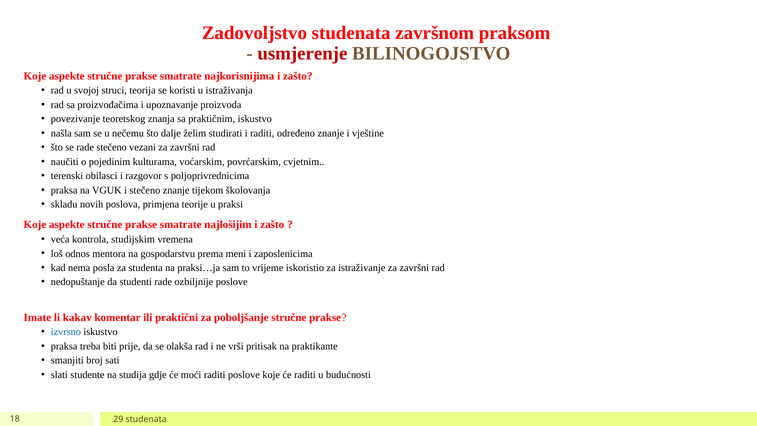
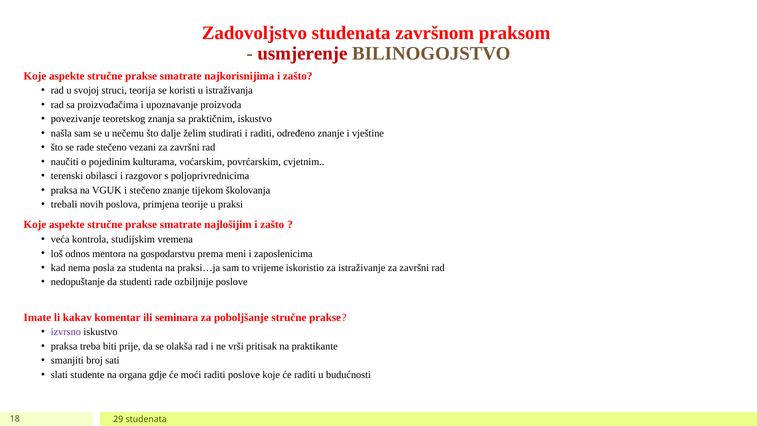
skladu: skladu -> trebali
praktični: praktični -> seminara
izvrsno colour: blue -> purple
studija: studija -> organa
